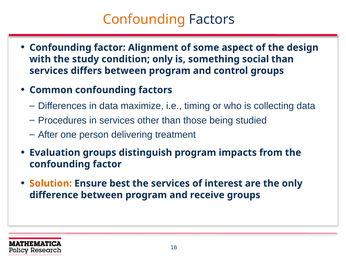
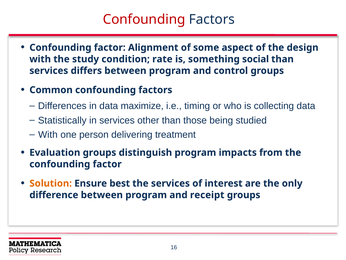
Confounding at (144, 19) colour: orange -> red
condition only: only -> rate
Procedures: Procedures -> Statistically
After at (48, 135): After -> With
receive: receive -> receipt
